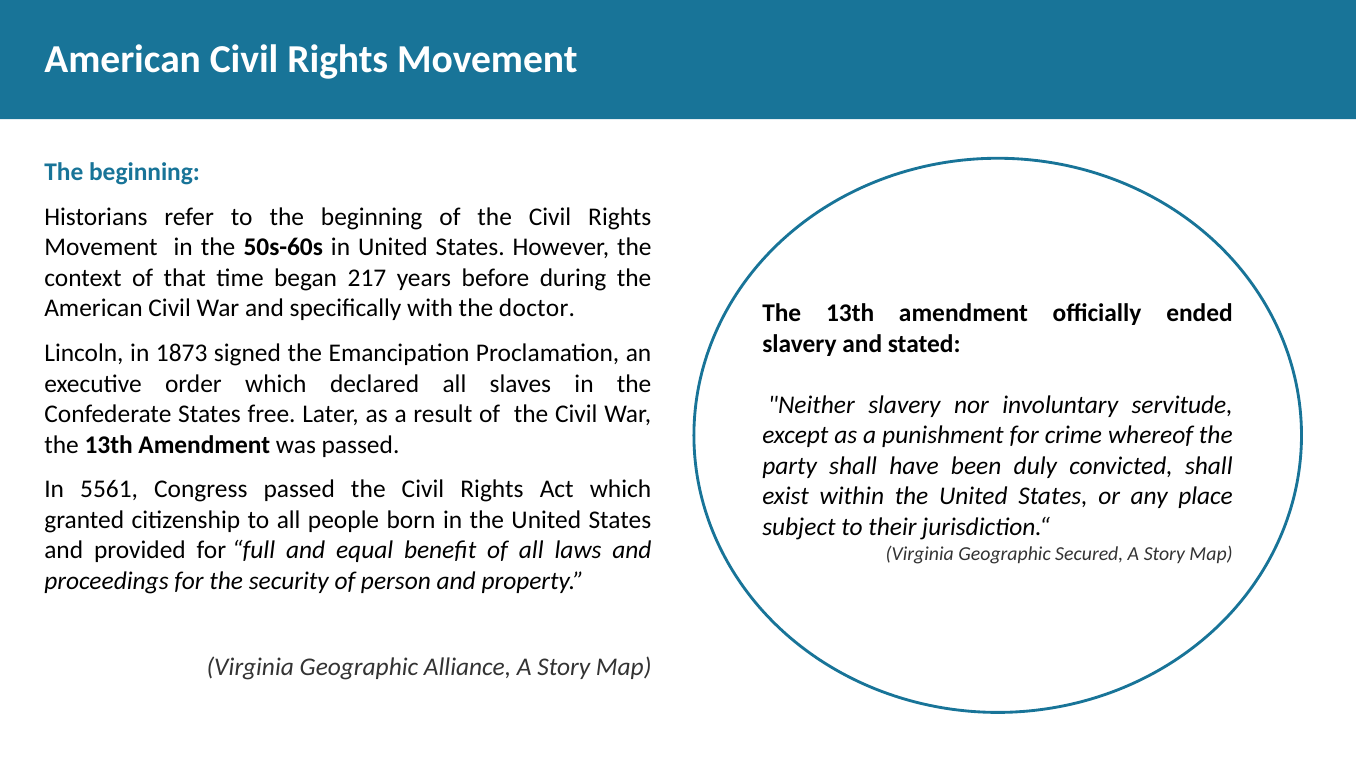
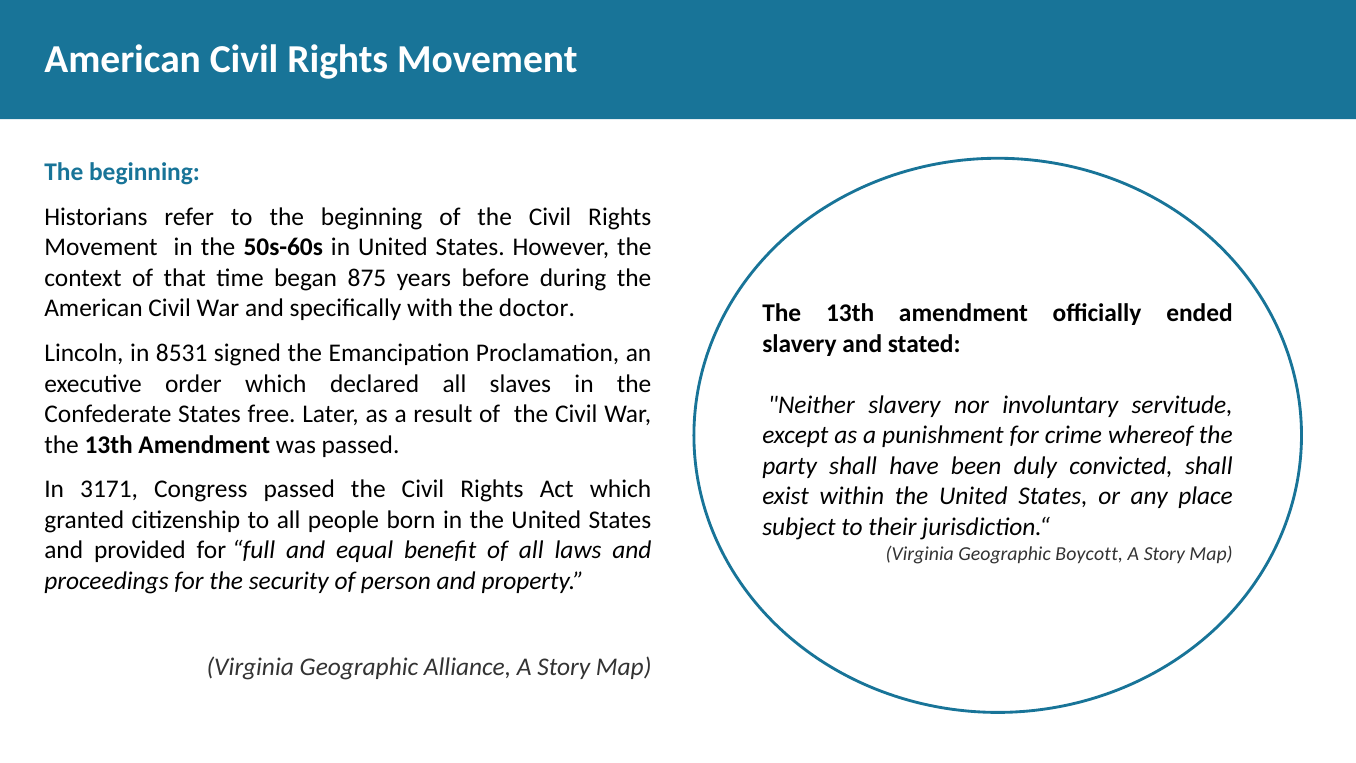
217: 217 -> 875
1873: 1873 -> 8531
5561: 5561 -> 3171
Secured: Secured -> Boycott
